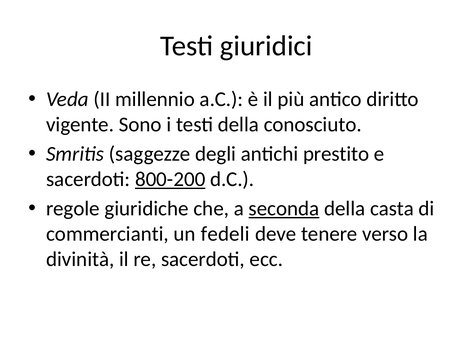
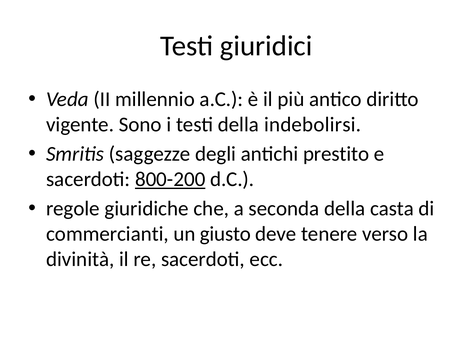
conosciuto: conosciuto -> indebolirsi
seconda underline: present -> none
fedeli: fedeli -> giusto
